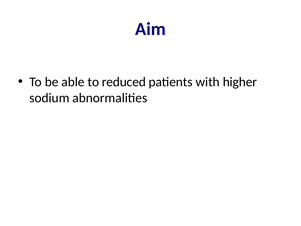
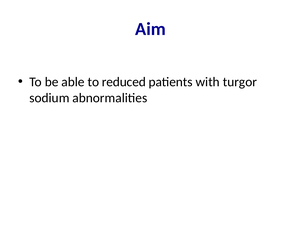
higher: higher -> turgor
